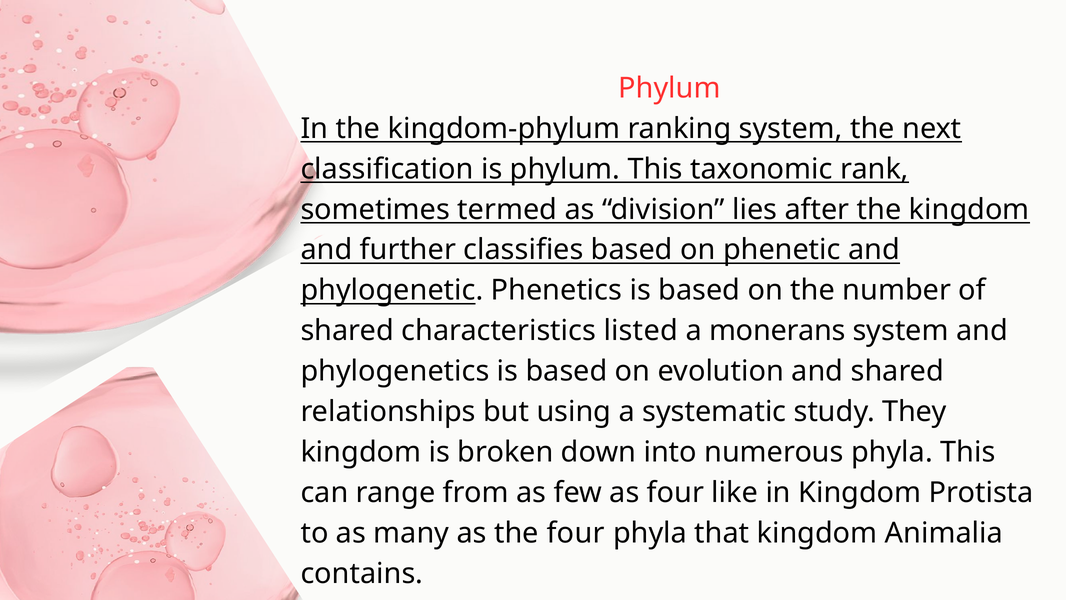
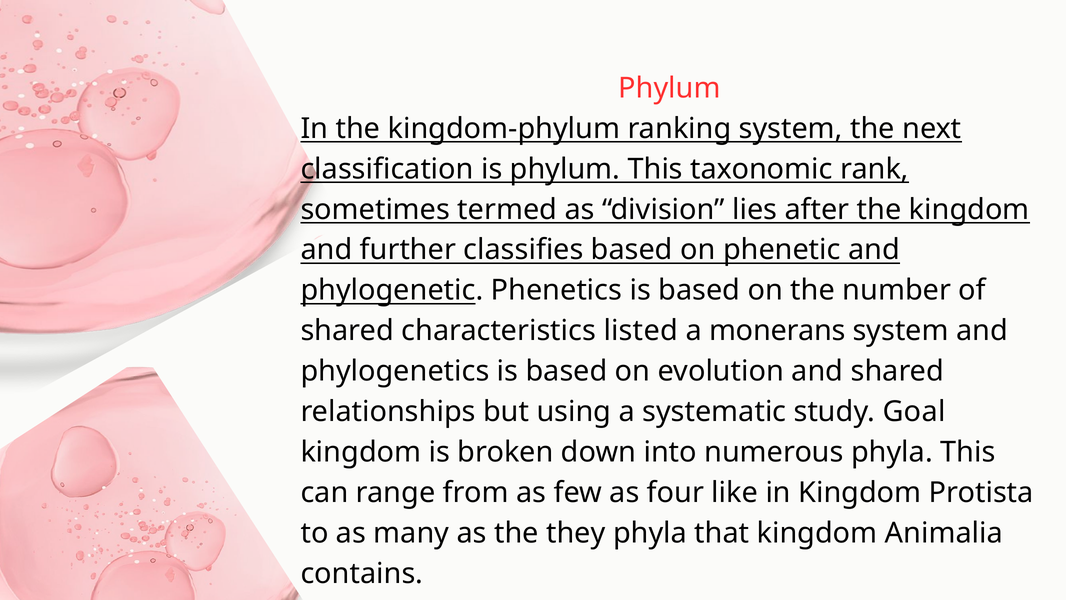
They: They -> Goal
the four: four -> they
